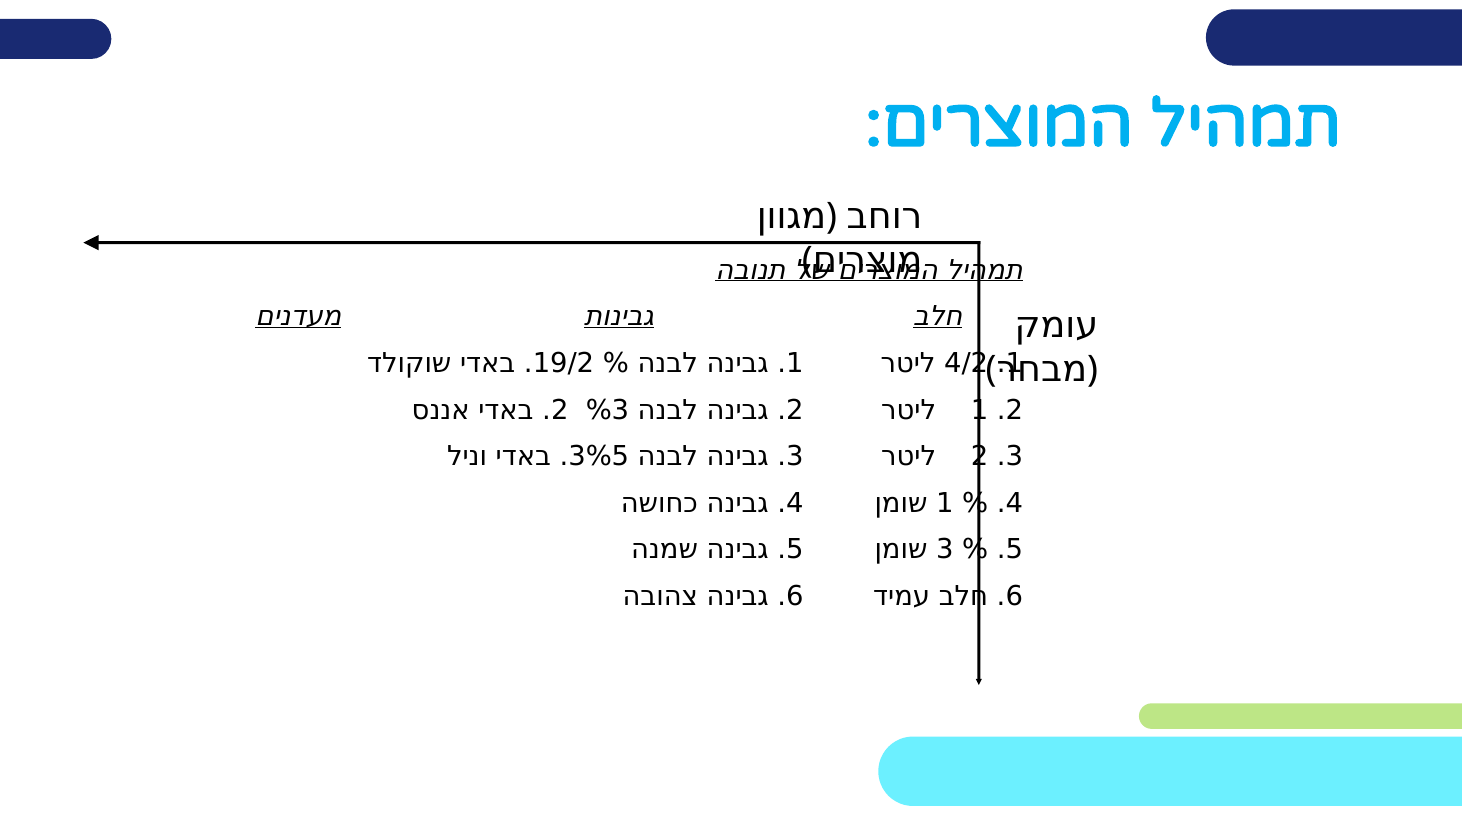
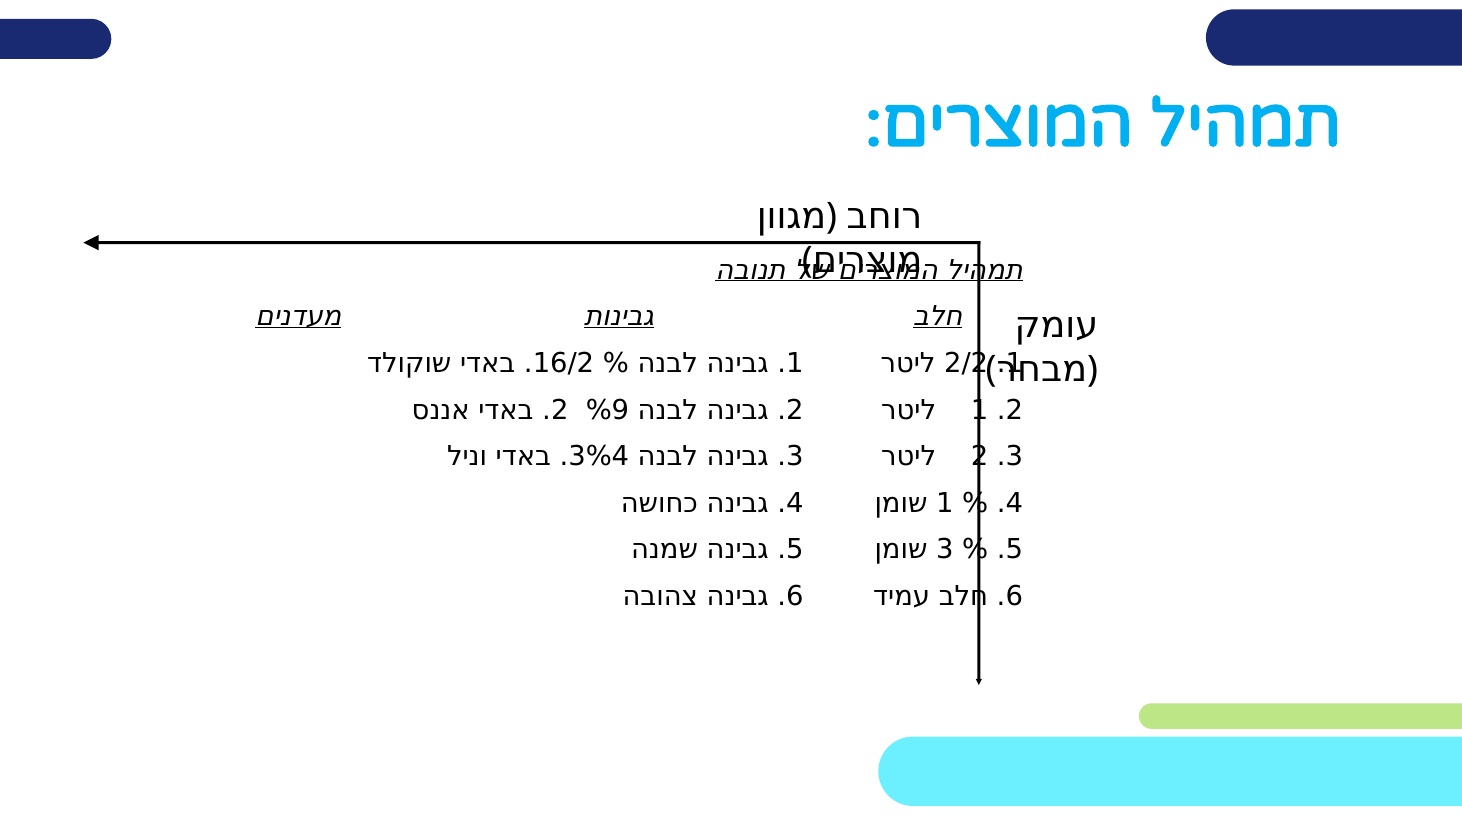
9/2: 9/2 -> 6/2
4/2: 4/2 -> 2/2
%3: %3 -> %9
%5: %5 -> %4
